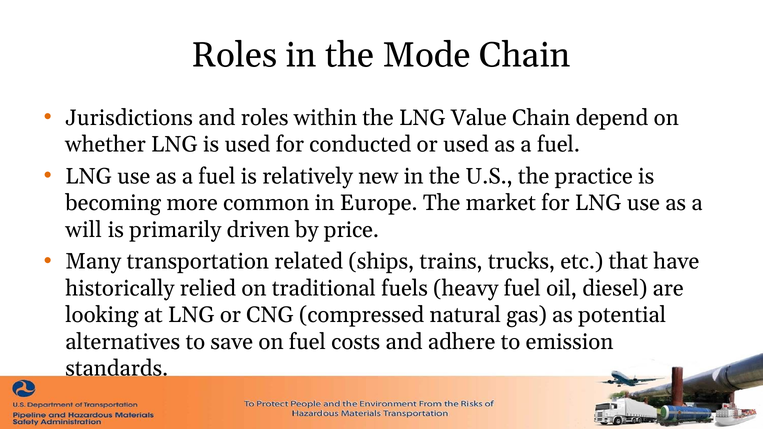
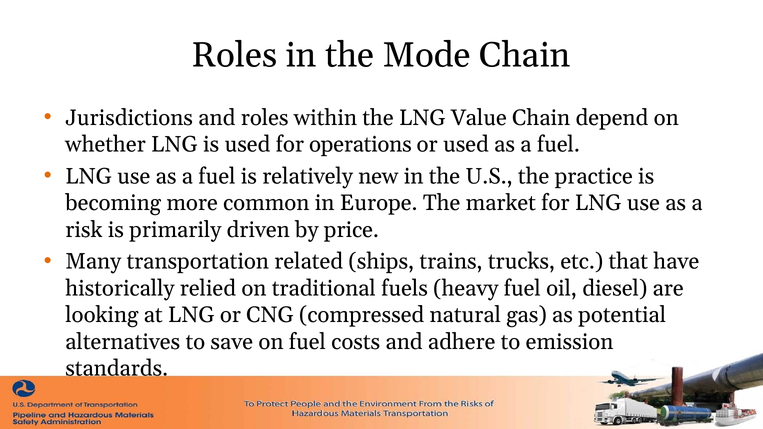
conducted: conducted -> operations
will: will -> risk
